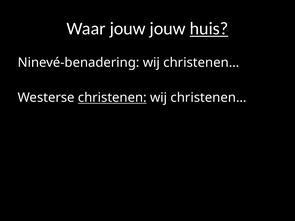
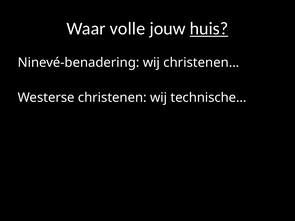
Waar jouw: jouw -> volle
christenen underline: present -> none
christenen… at (208, 98): christenen… -> technische…
